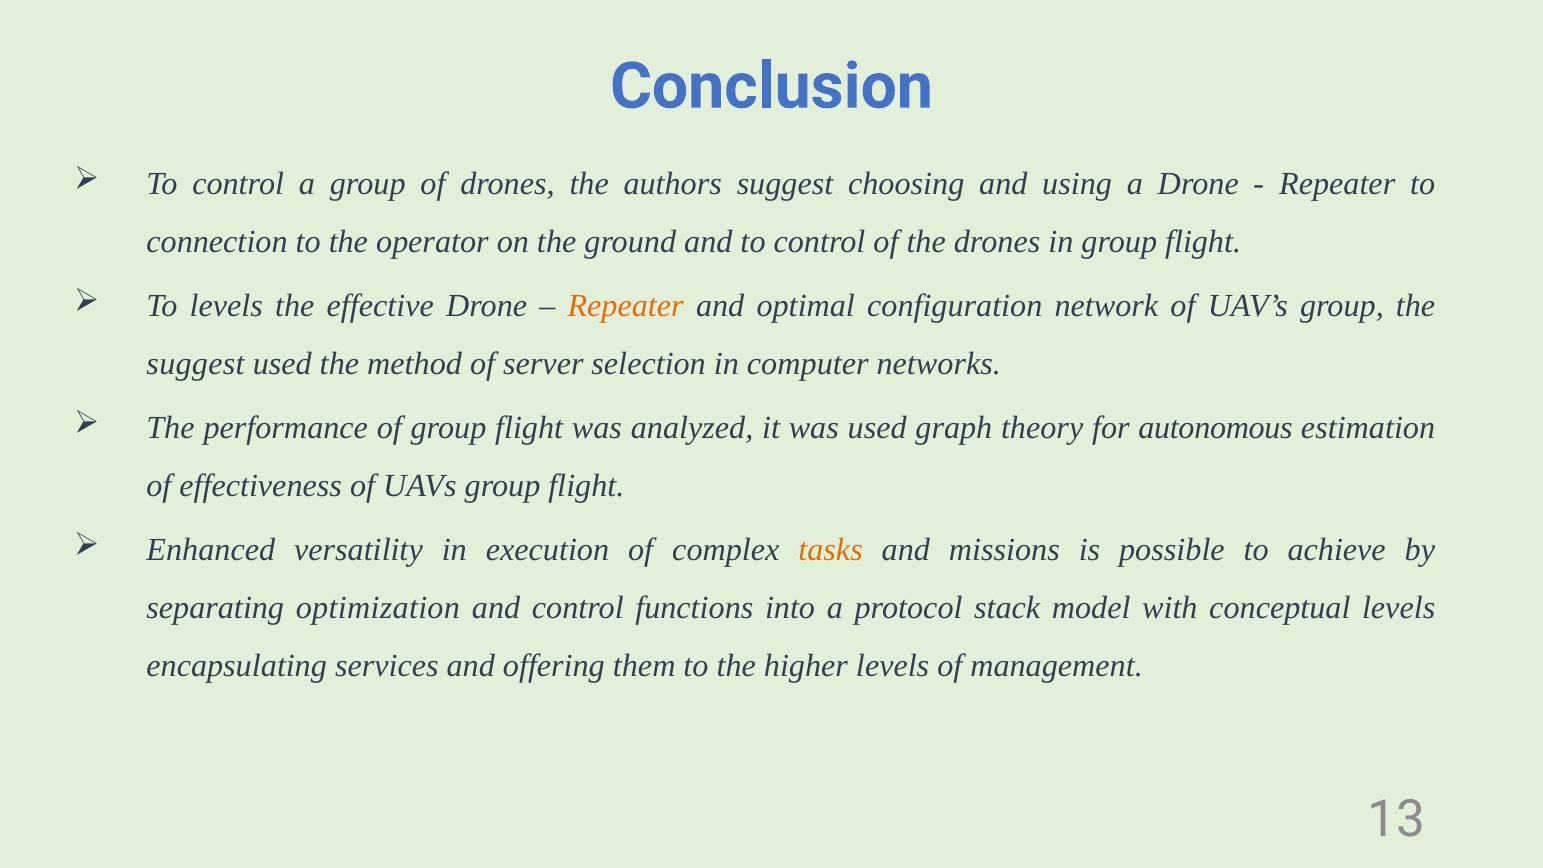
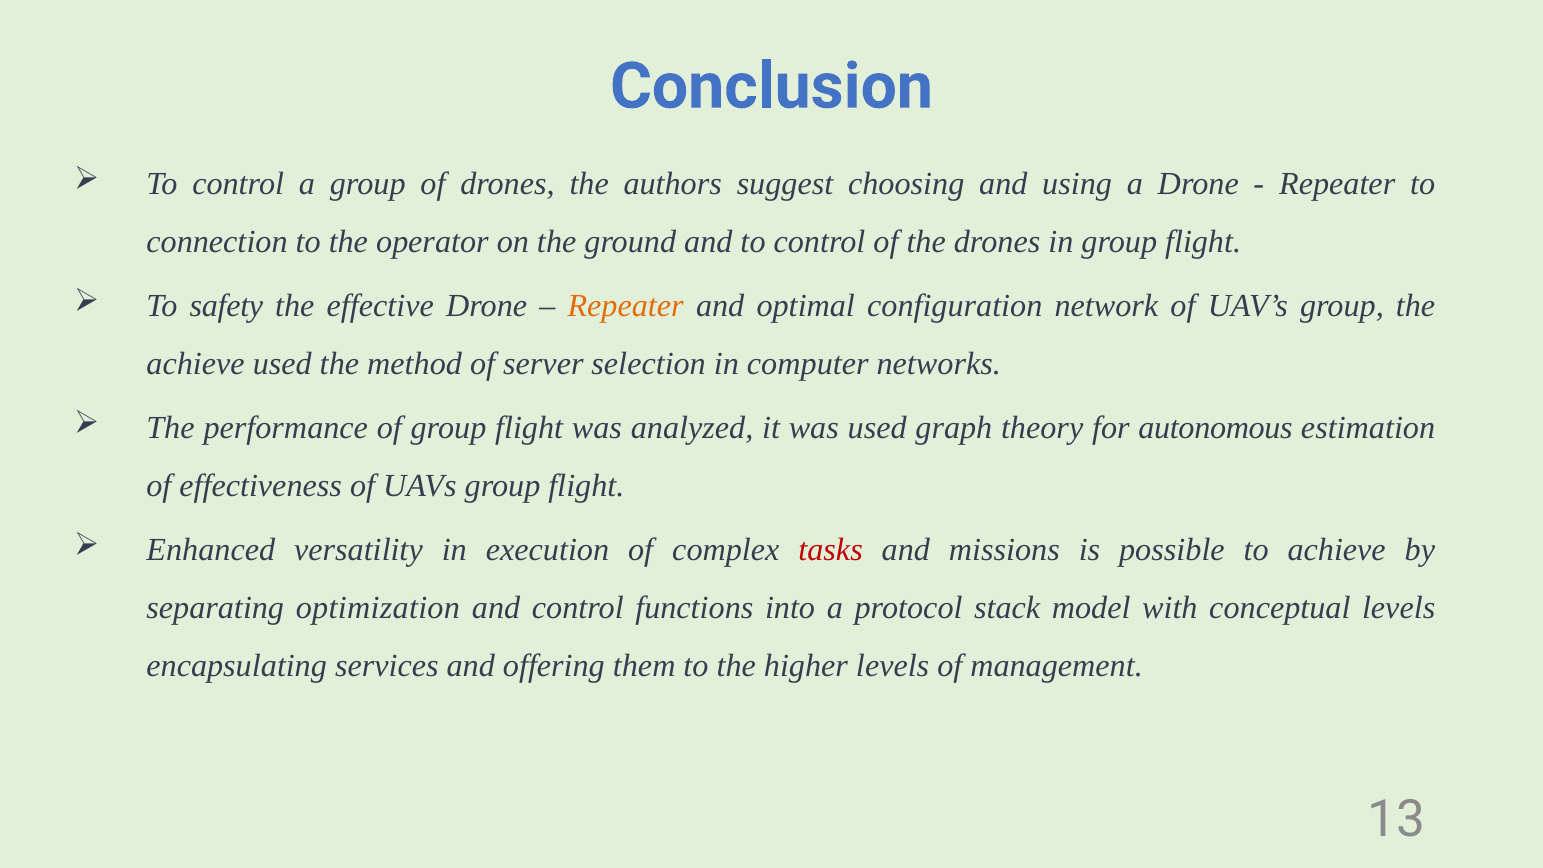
To levels: levels -> safety
suggest at (195, 364): suggest -> achieve
tasks colour: orange -> red
